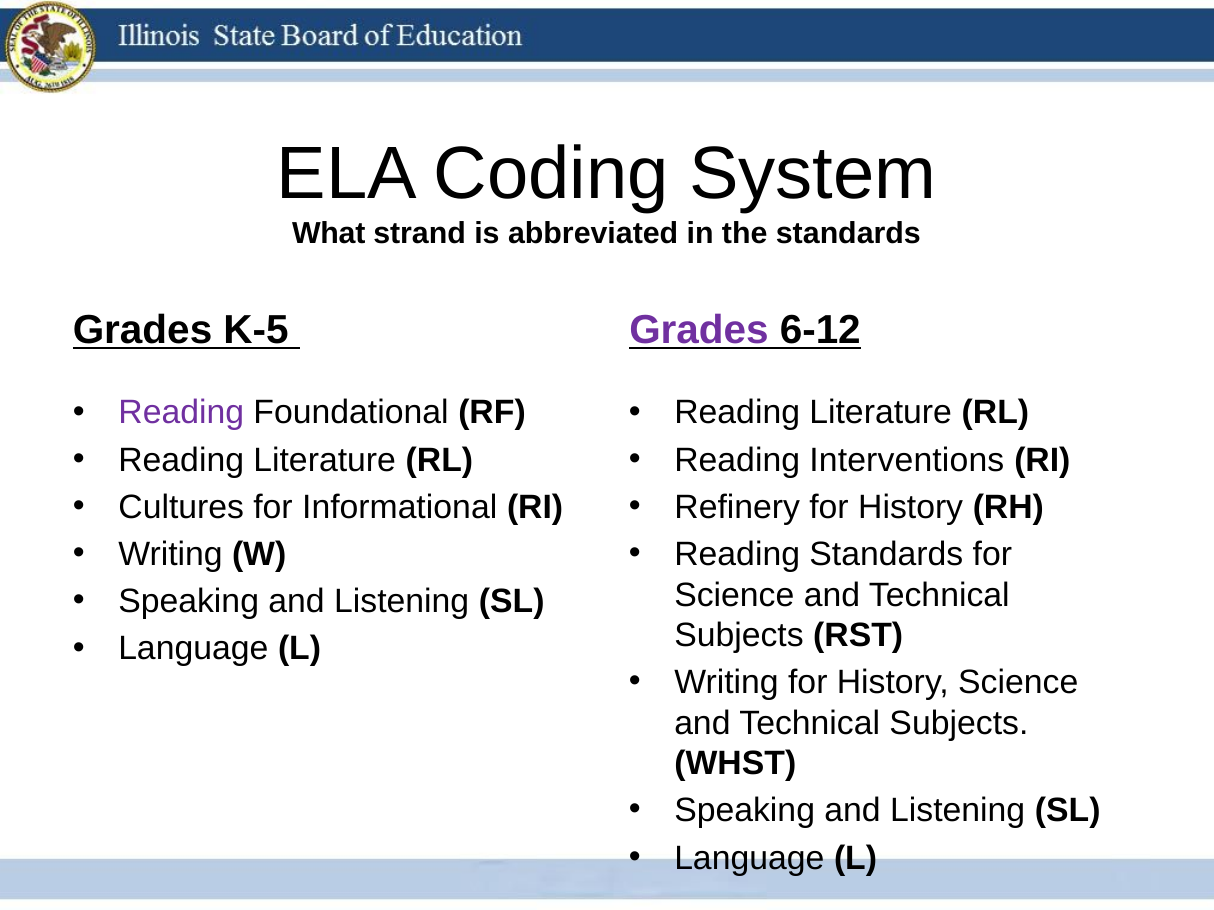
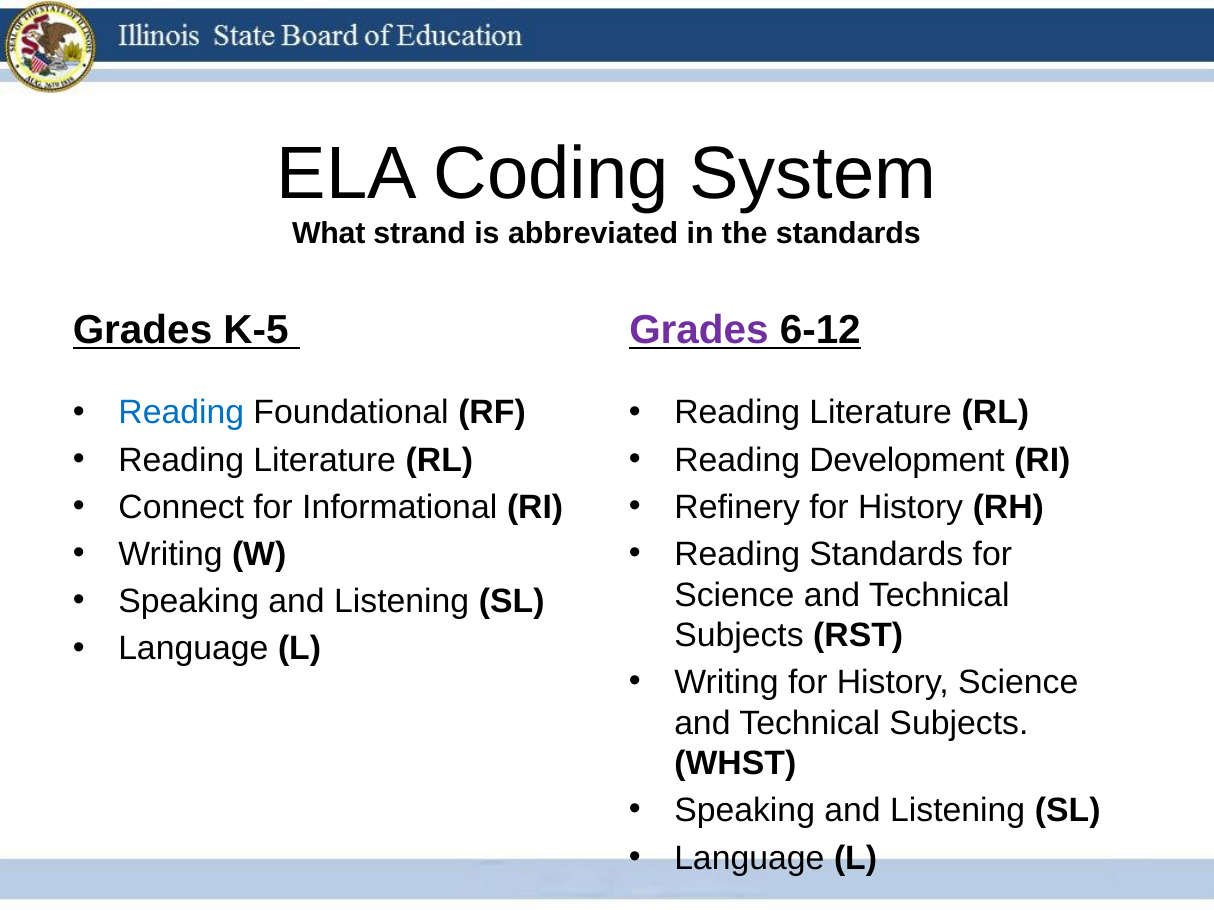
Reading at (181, 413) colour: purple -> blue
Interventions: Interventions -> Development
Cultures: Cultures -> Connect
